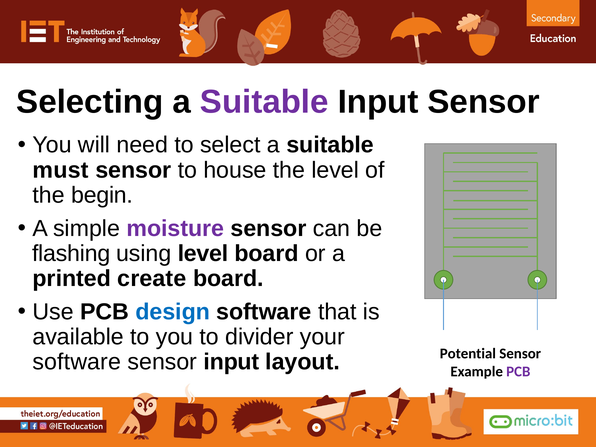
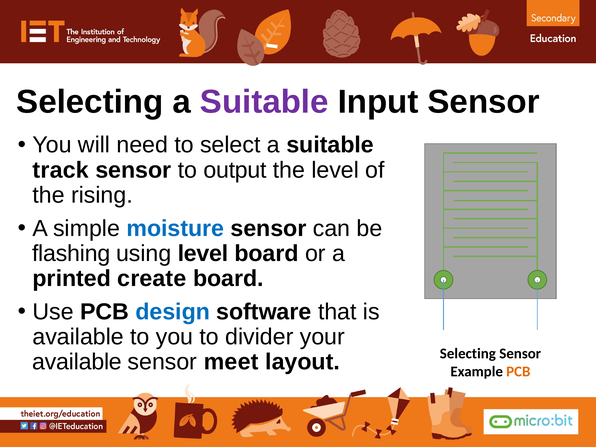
must: must -> track
house: house -> output
begin: begin -> rising
moisture colour: purple -> blue
software at (77, 362): software -> available
sensor input: input -> meet
layout Potential: Potential -> Selecting
PCB at (518, 372) colour: purple -> orange
